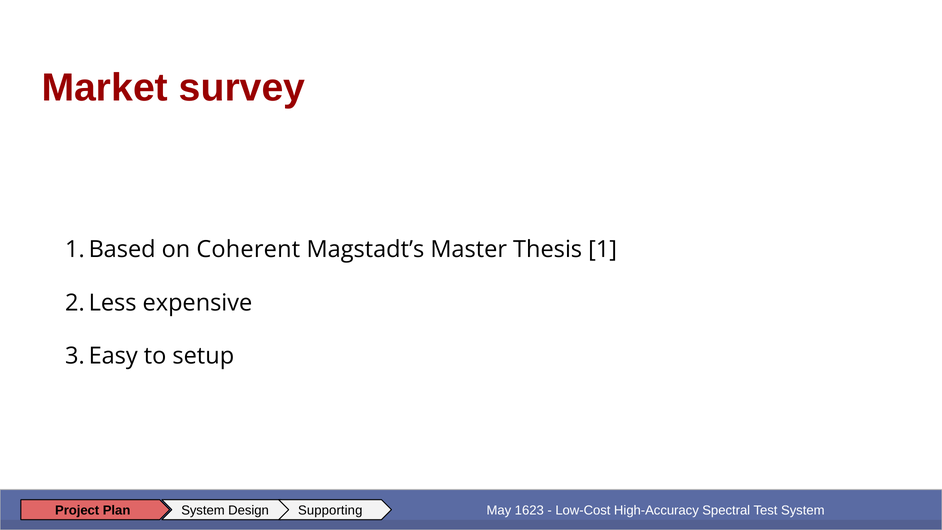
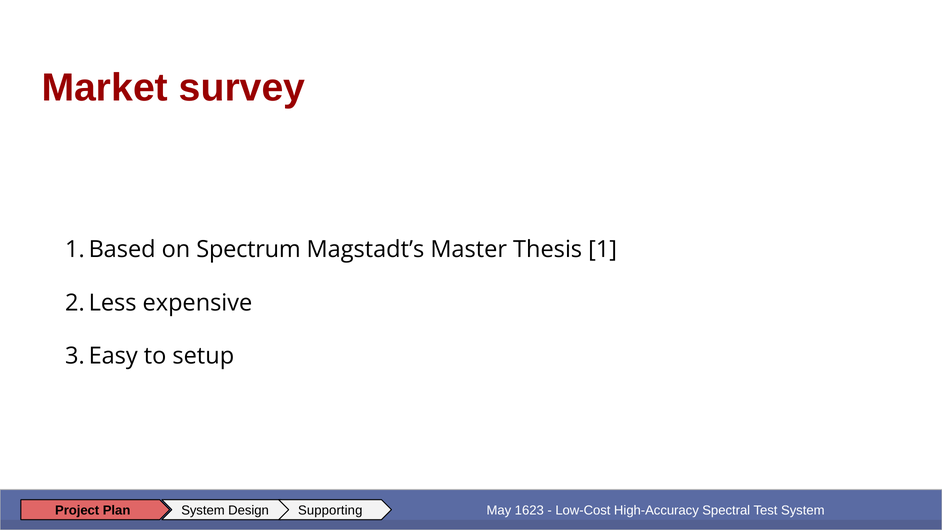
Coherent: Coherent -> Spectrum
